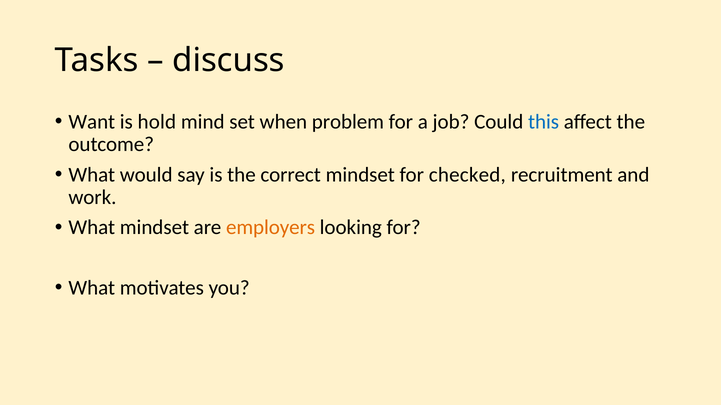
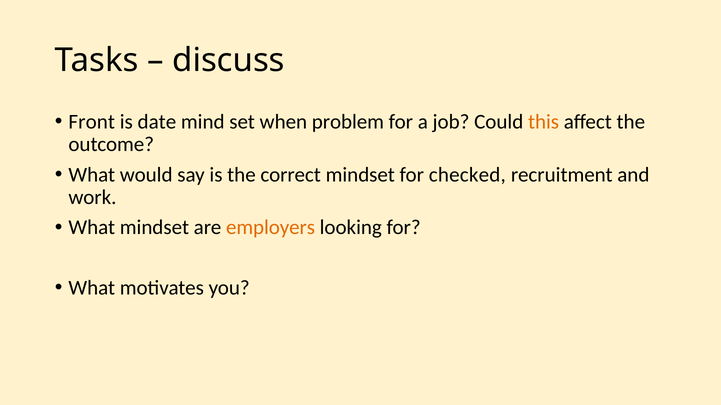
Want: Want -> Front
hold: hold -> date
this colour: blue -> orange
